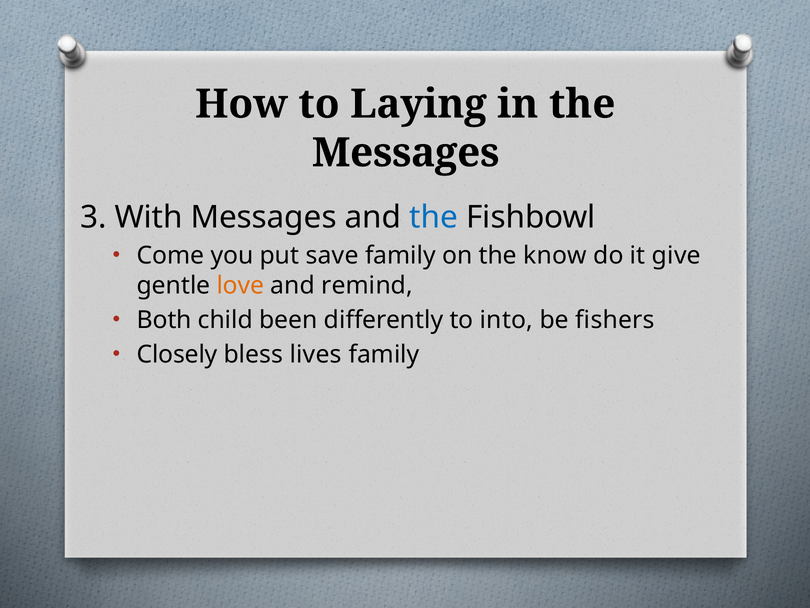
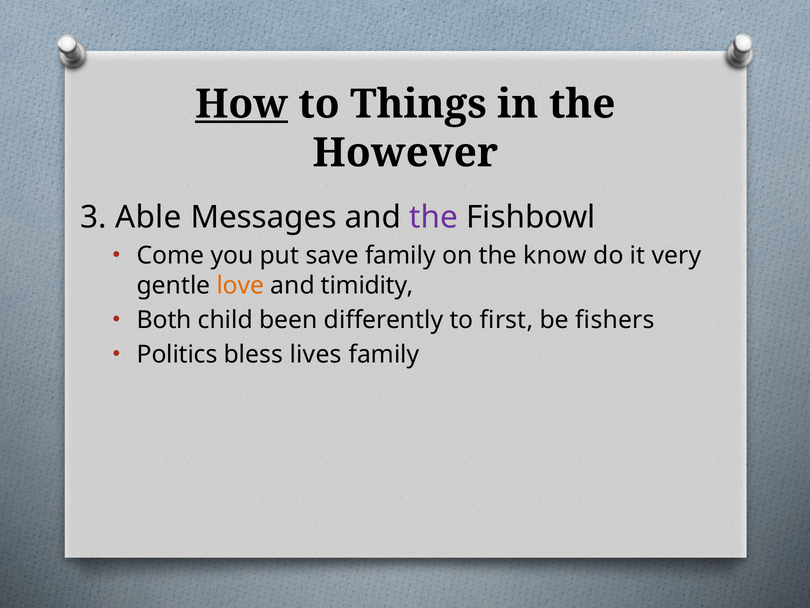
How underline: none -> present
Laying: Laying -> Things
Messages at (406, 153): Messages -> However
With: With -> Able
the at (434, 217) colour: blue -> purple
give: give -> very
remind: remind -> timidity
into: into -> first
Closely: Closely -> Politics
